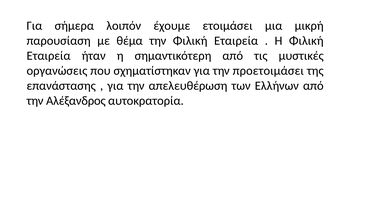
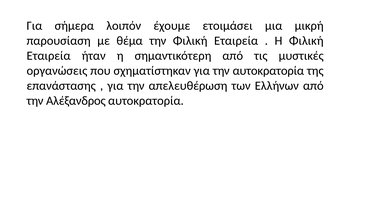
την προετοιμάσει: προετοιμάσει -> αυτοκρατορία
